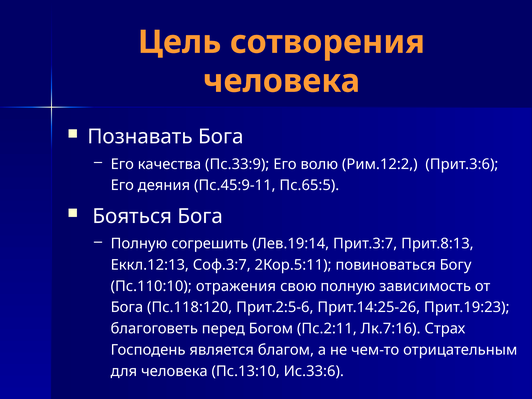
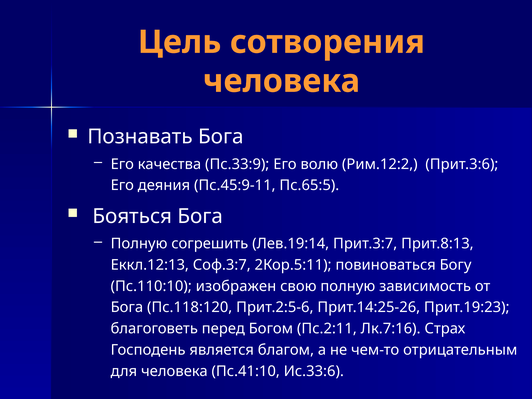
отражения: отражения -> изображен
Пс.13:10: Пс.13:10 -> Пс.41:10
